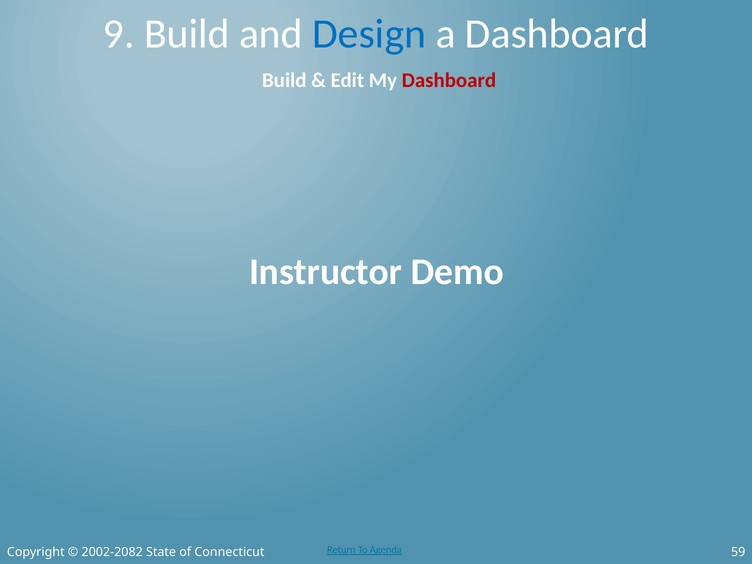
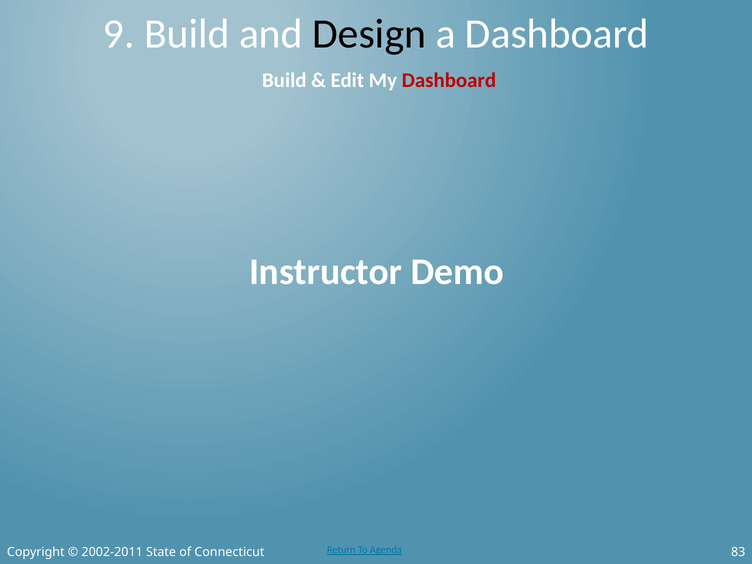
Design colour: blue -> black
59: 59 -> 83
2002-2082: 2002-2082 -> 2002-2011
